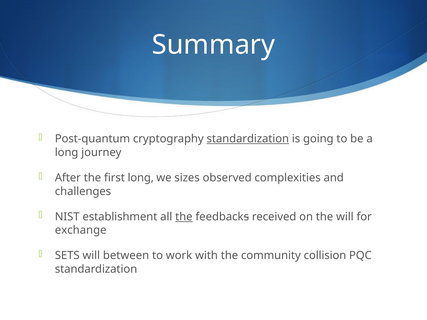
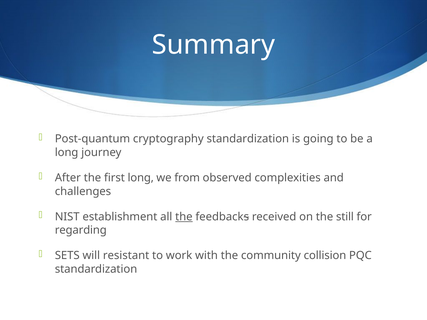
standardization at (248, 139) underline: present -> none
sizes: sizes -> from
the will: will -> still
exchange: exchange -> regarding
between: between -> resistant
